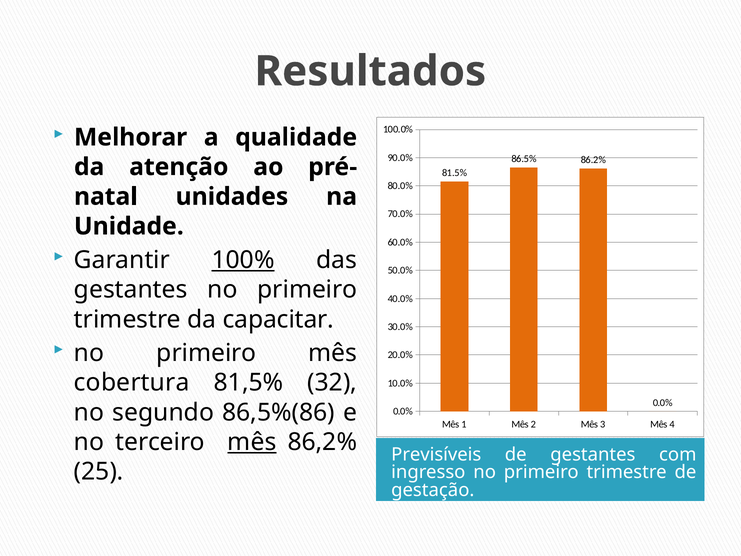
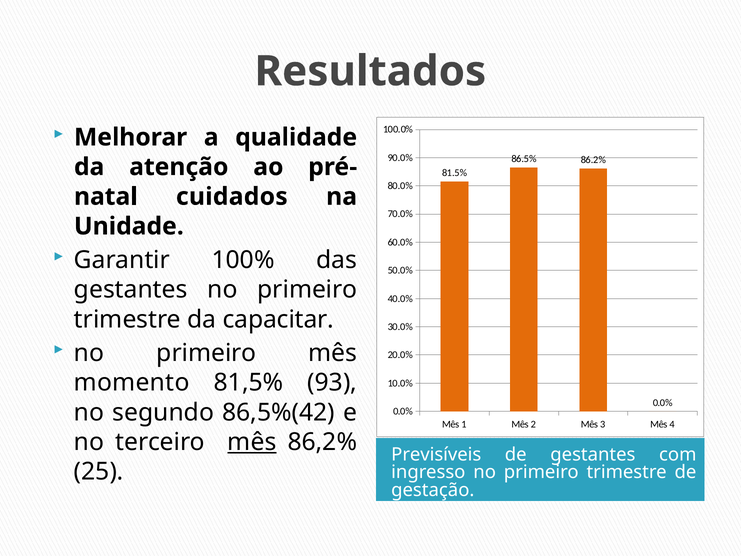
unidades: unidades -> cuidados
100% underline: present -> none
cobertura: cobertura -> momento
32: 32 -> 93
86,5%(86: 86,5%(86 -> 86,5%(42
